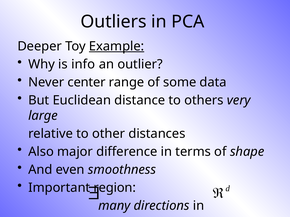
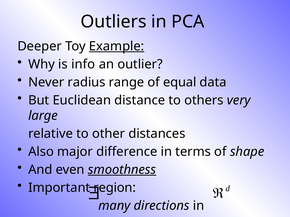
center: center -> radius
some: some -> equal
smoothness underline: none -> present
